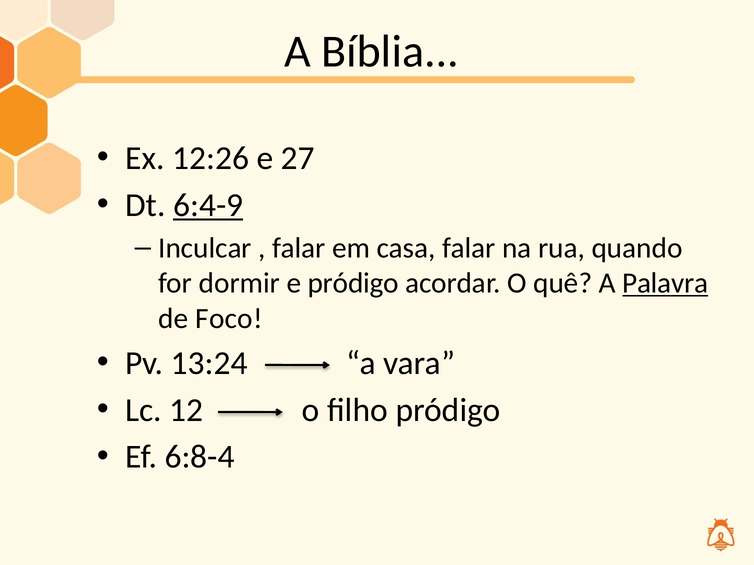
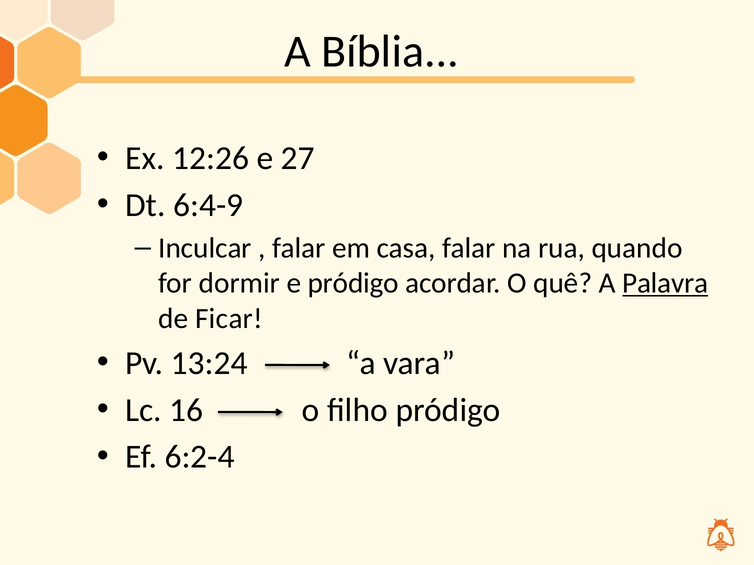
6:4-9 underline: present -> none
Foco: Foco -> Ficar
12: 12 -> 16
6:8-4: 6:8-4 -> 6:2-4
